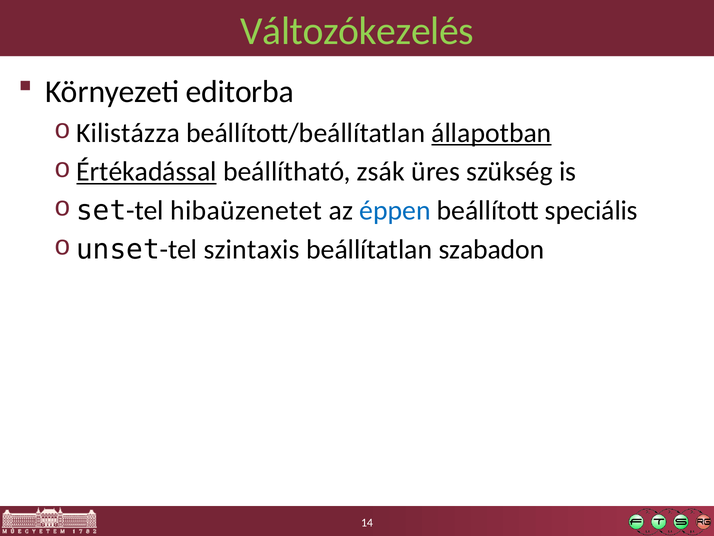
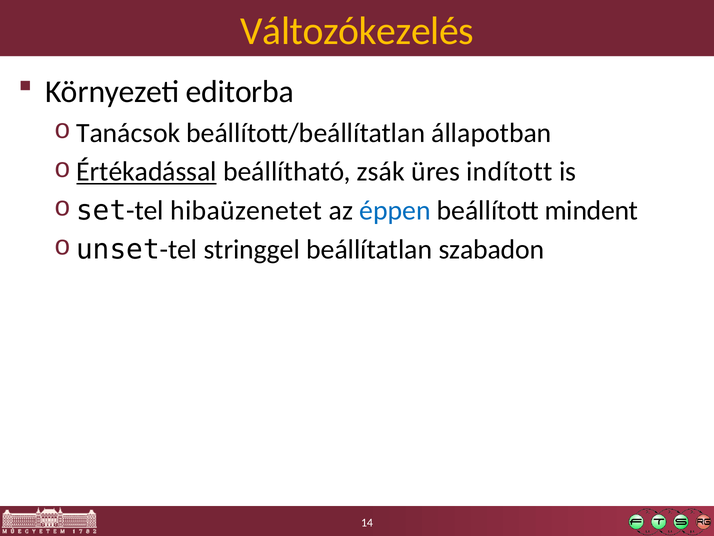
Változókezelés colour: light green -> yellow
Kilistázza: Kilistázza -> Tanácsok
állapotban underline: present -> none
szükség: szükség -> indított
speciális: speciális -> mindent
szintaxis: szintaxis -> stringgel
